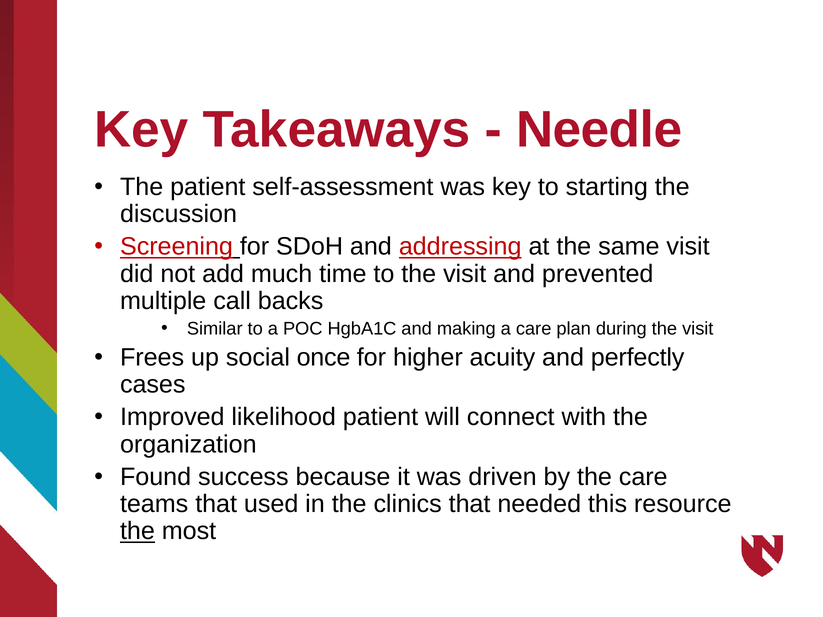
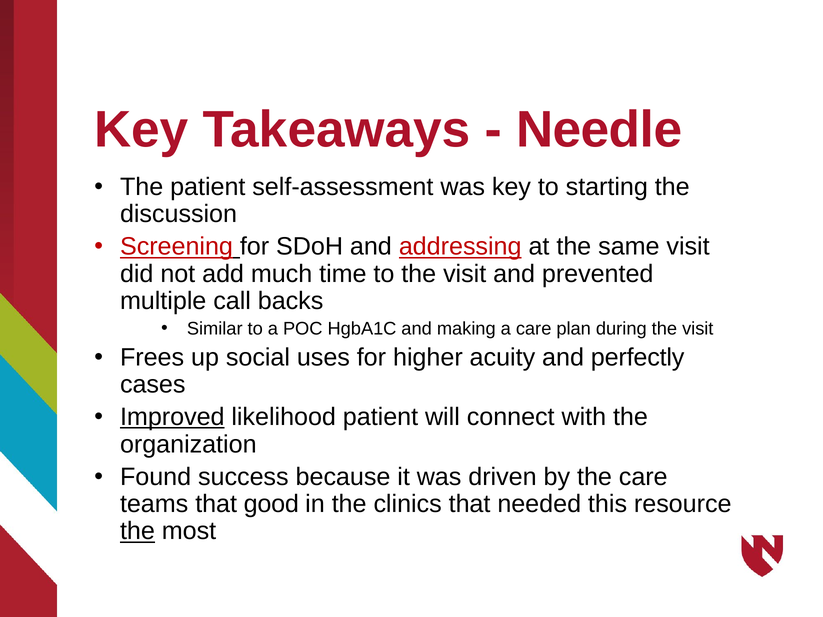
once: once -> uses
Improved underline: none -> present
used: used -> good
